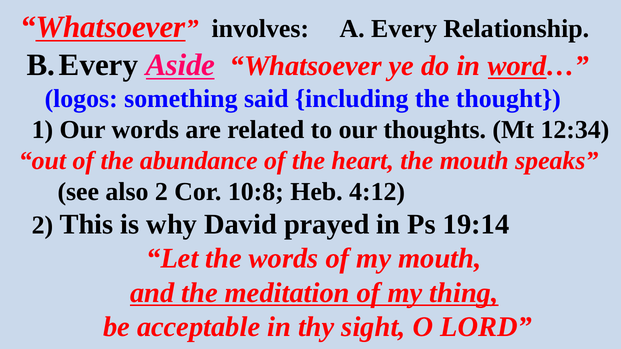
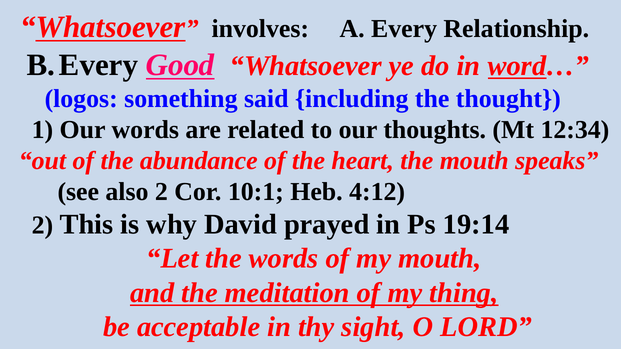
Aside: Aside -> Good
10:8: 10:8 -> 10:1
